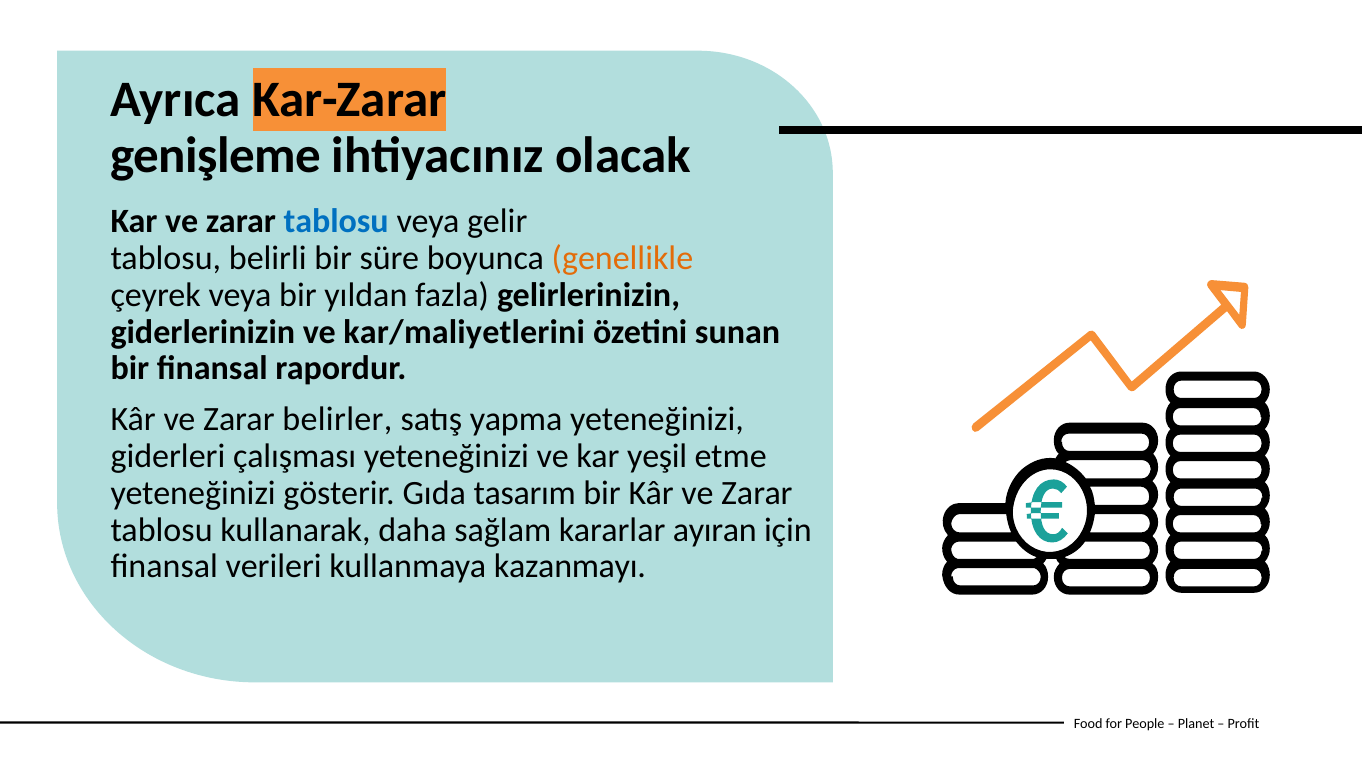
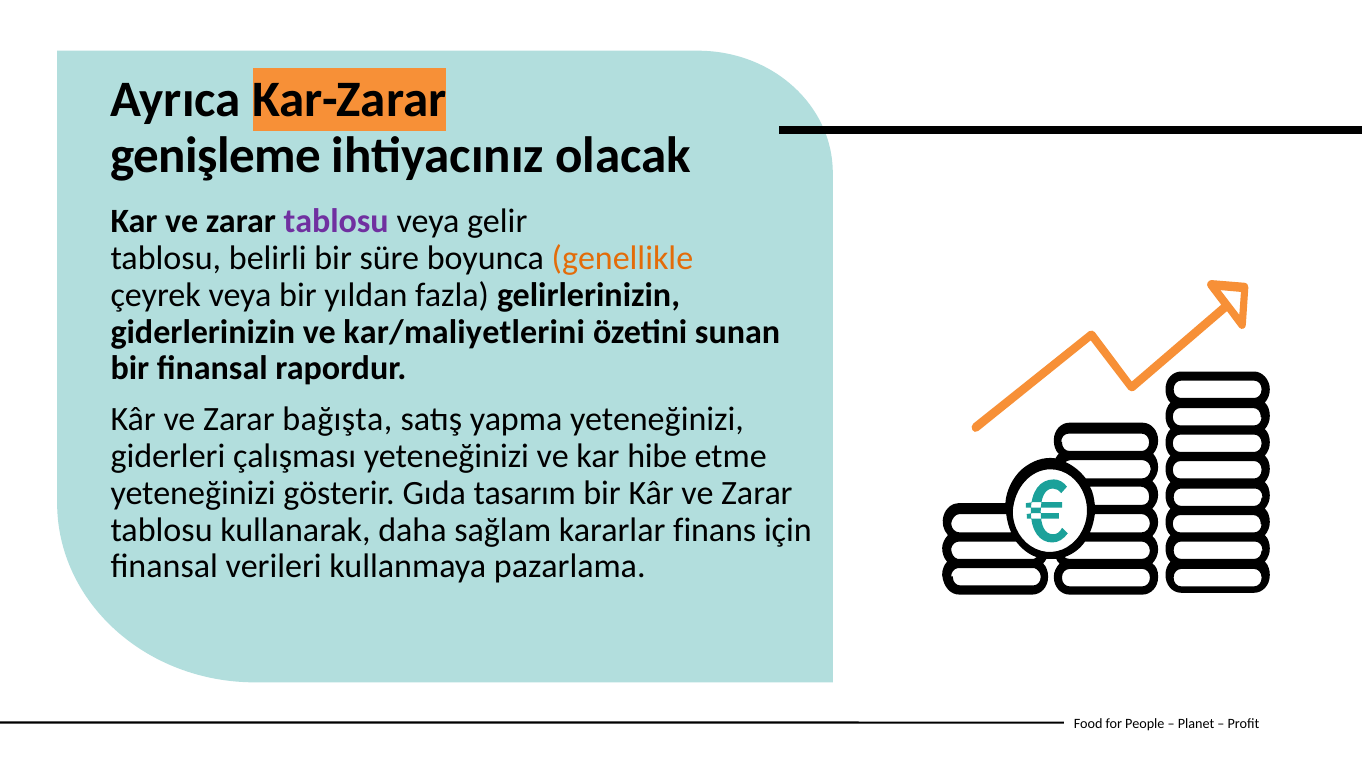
tablosu at (336, 222) colour: blue -> purple
belirler: belirler -> bağışta
yeşil: yeşil -> hibe
ayıran: ayıran -> finans
kazanmayı: kazanmayı -> pazarlama
